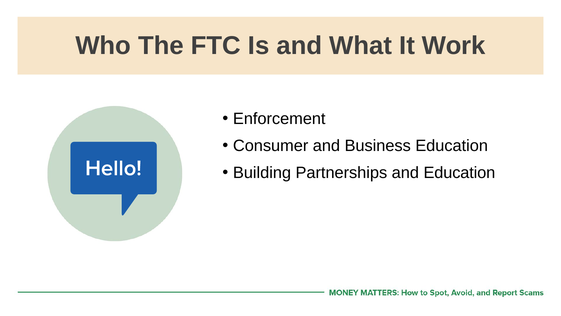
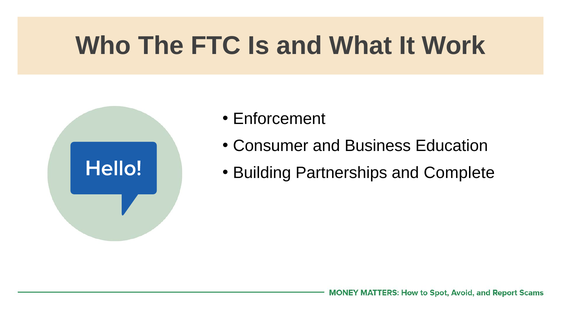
and Education: Education -> Complete
